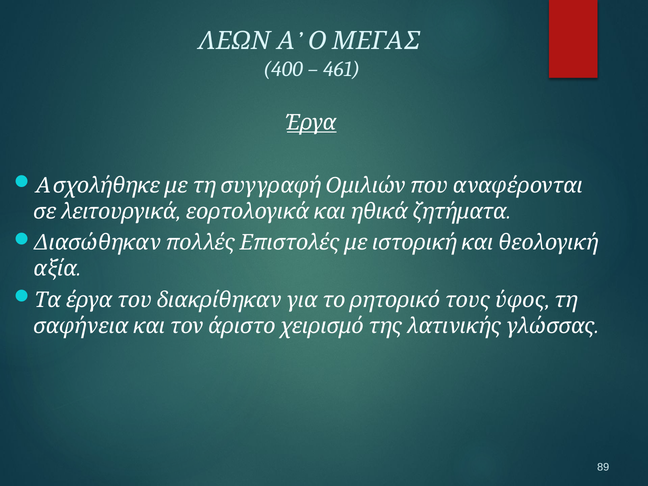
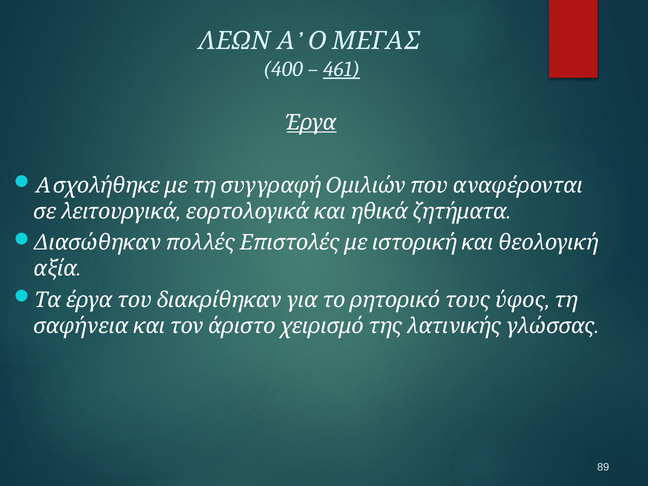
461 underline: none -> present
